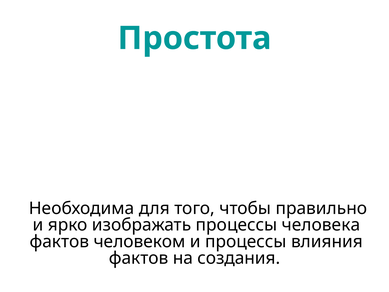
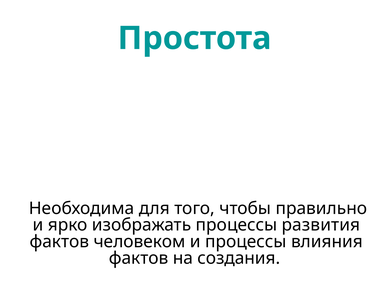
человека: человека -> развития
